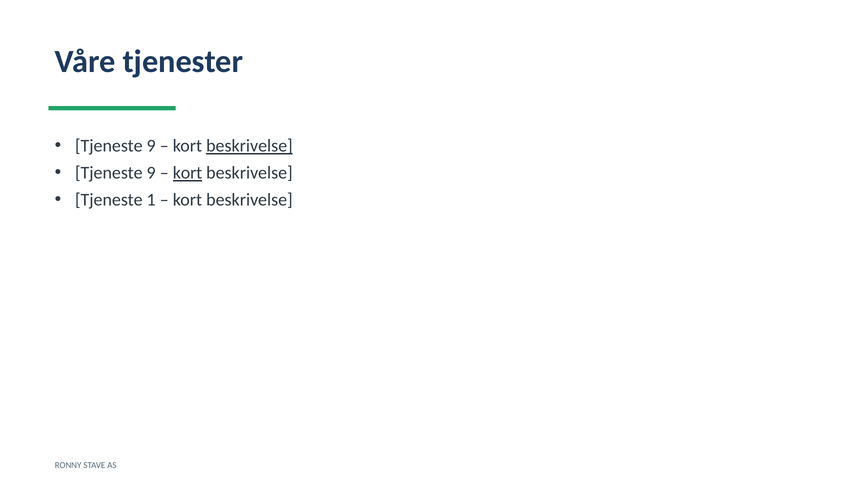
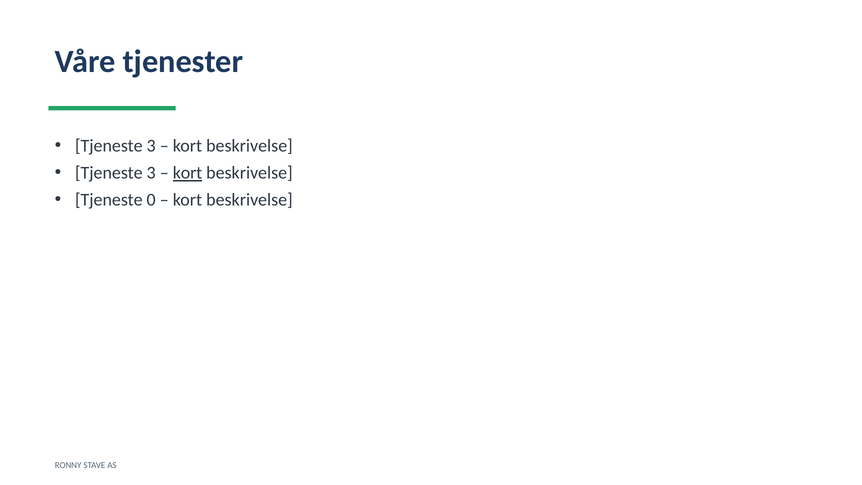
9 at (151, 146): 9 -> 3
beskrivelse at (249, 146) underline: present -> none
9 at (151, 173): 9 -> 3
1: 1 -> 0
